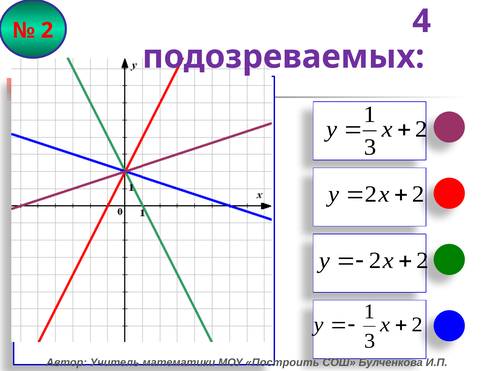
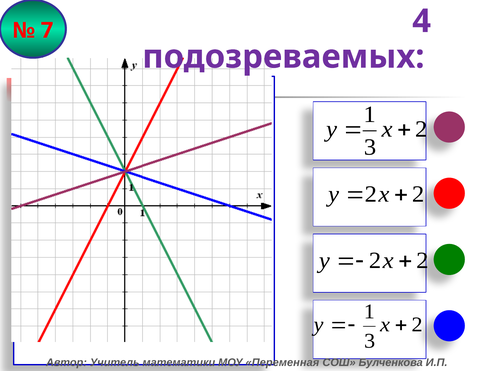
2 at (47, 30): 2 -> 7
Построить: Построить -> Переменная
